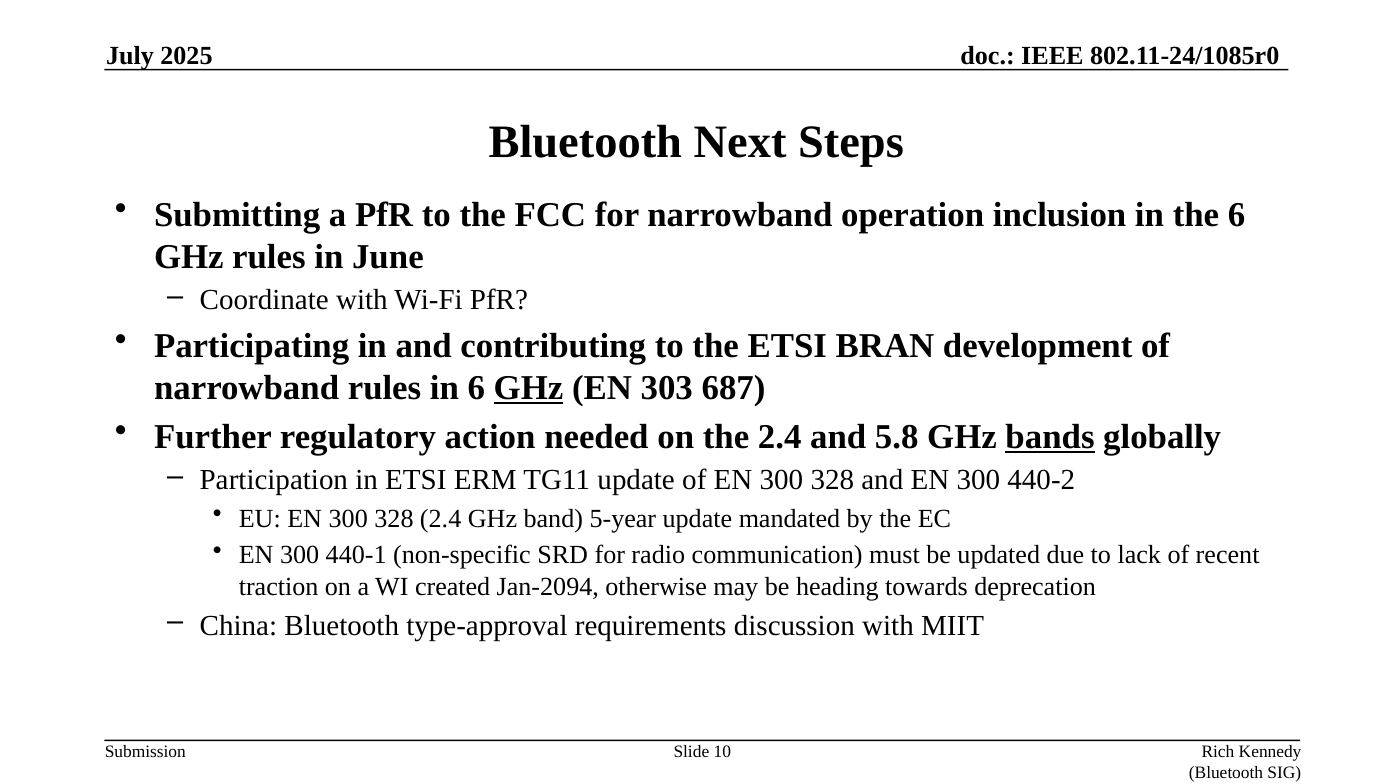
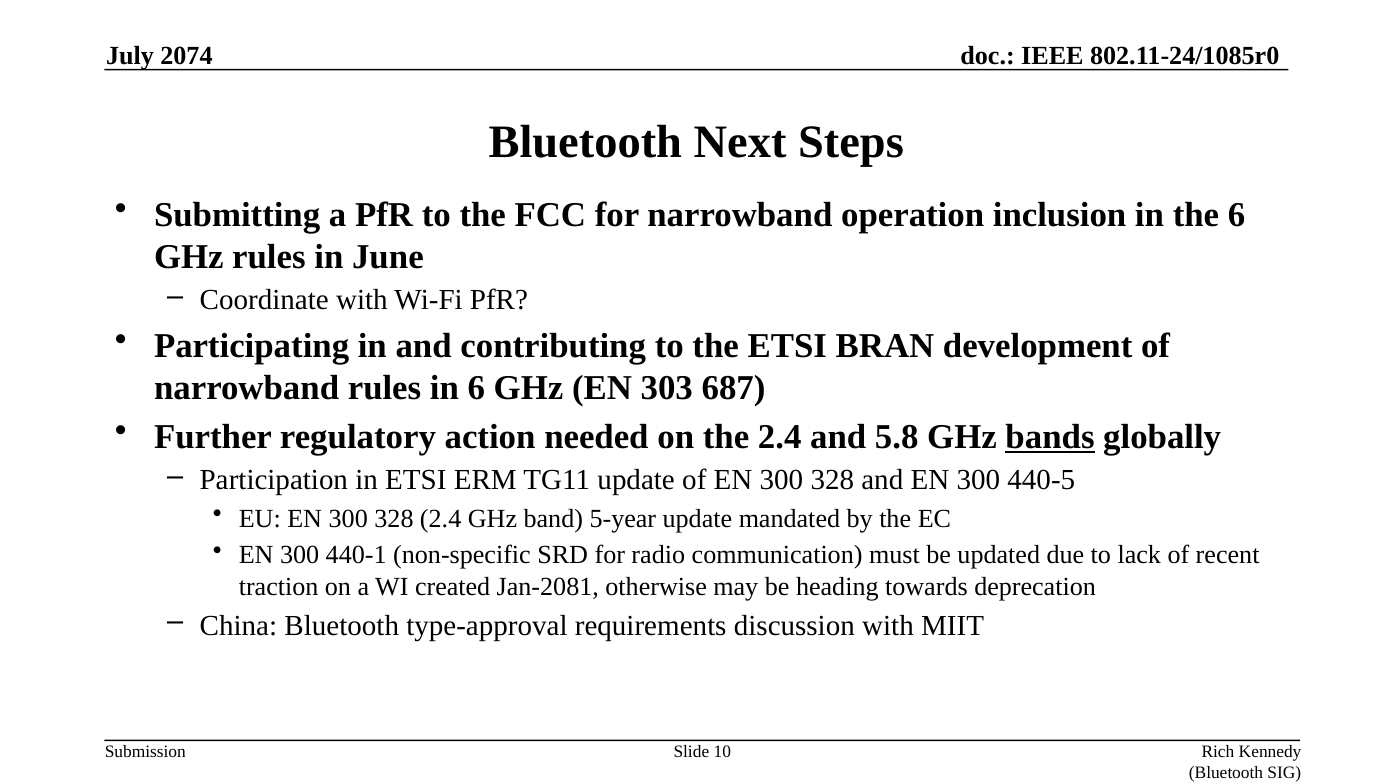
2025: 2025 -> 2074
GHz at (529, 388) underline: present -> none
440-2: 440-2 -> 440-5
Jan-2094: Jan-2094 -> Jan-2081
